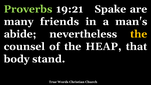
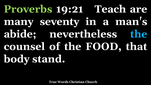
Spake: Spake -> Teach
friends: friends -> seventy
the at (139, 34) colour: yellow -> light blue
HEAP: HEAP -> FOOD
